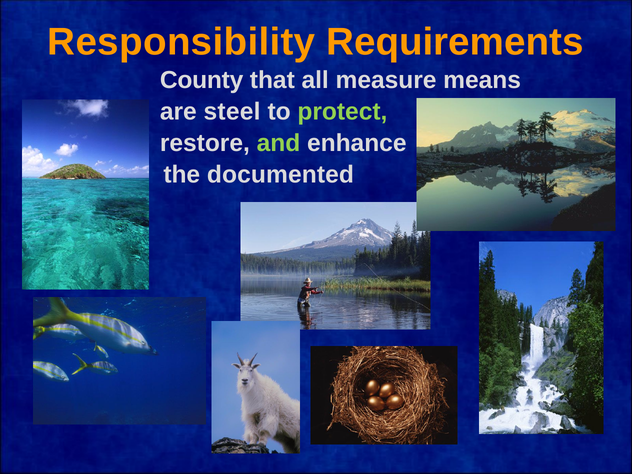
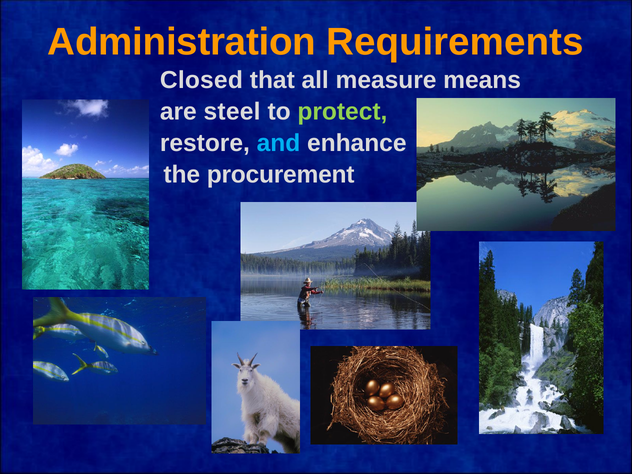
Responsibility: Responsibility -> Administration
County: County -> Closed
and colour: light green -> light blue
documented: documented -> procurement
